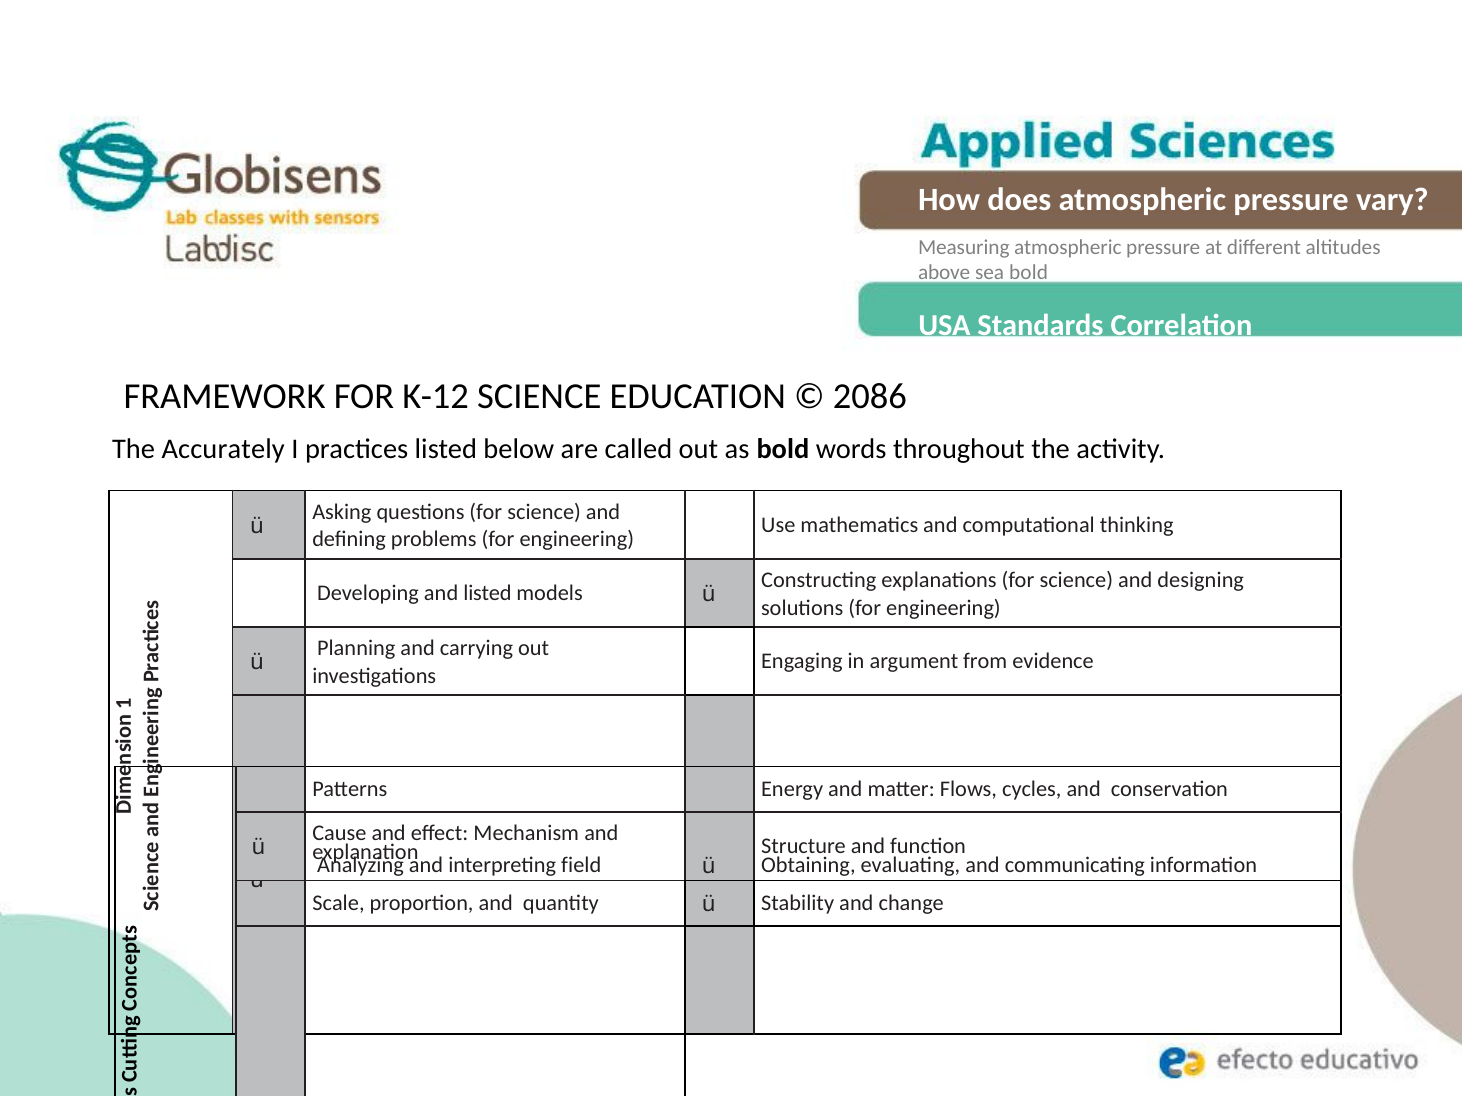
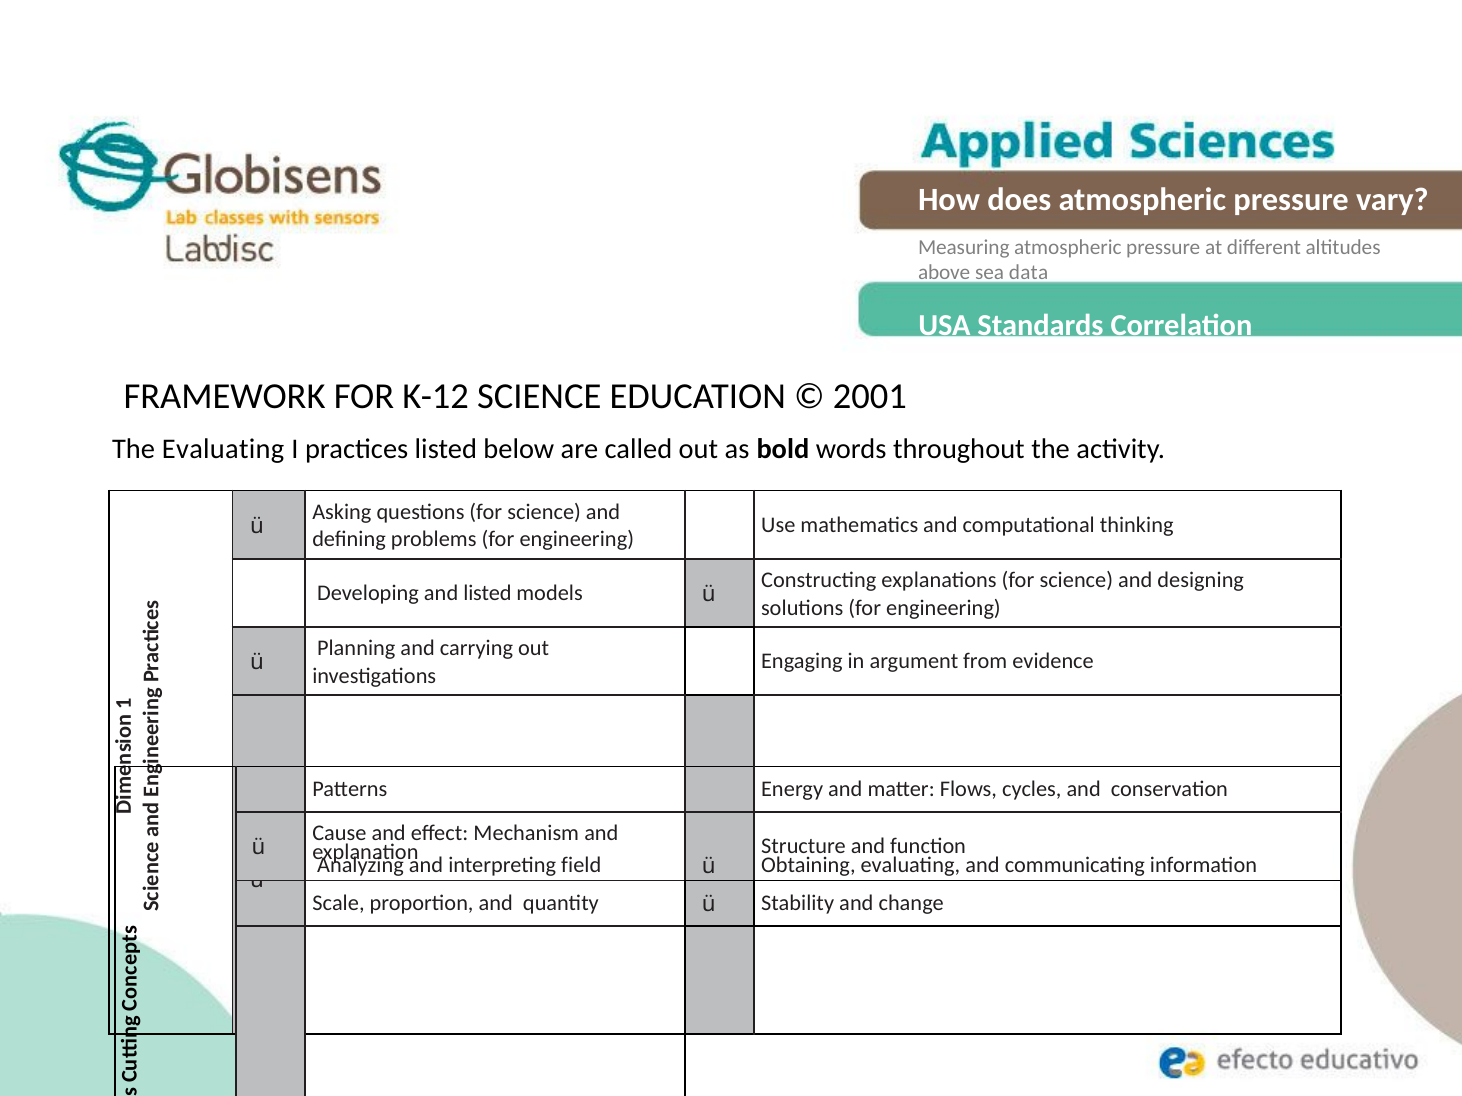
sea bold: bold -> data
2086: 2086 -> 2001
The Accurately: Accurately -> Evaluating
